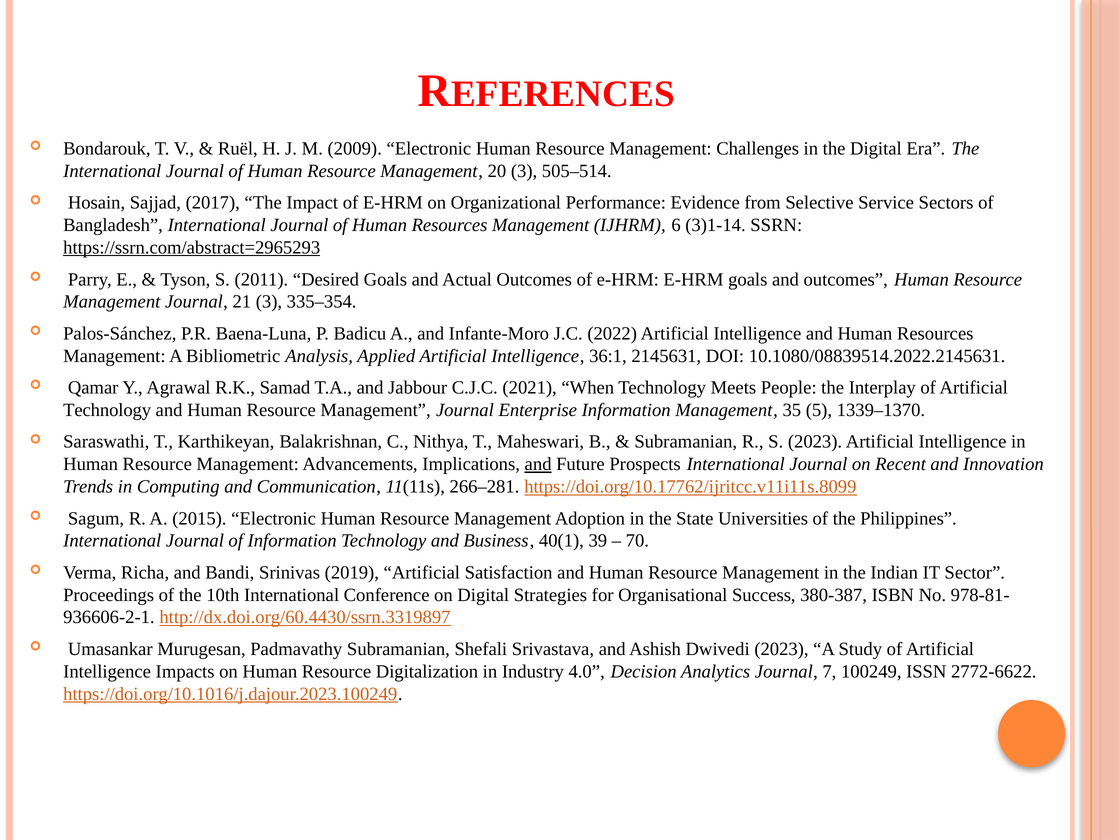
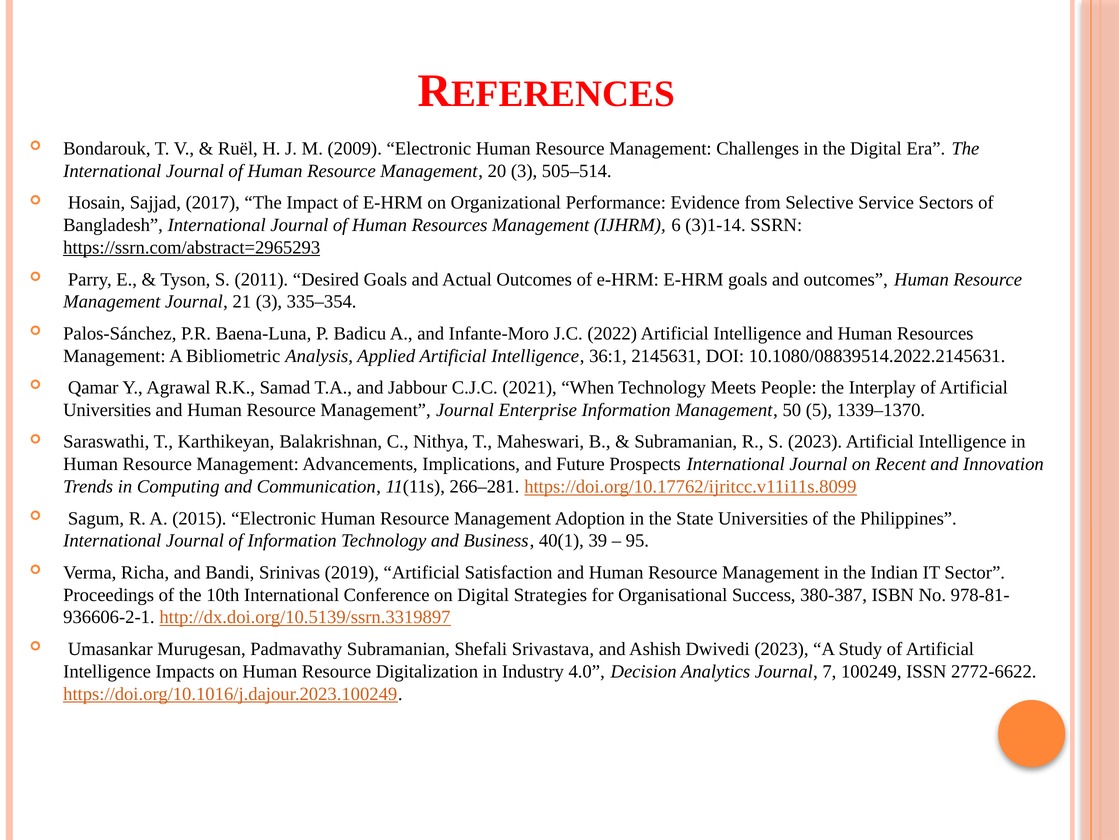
Technology at (107, 410): Technology -> Universities
35: 35 -> 50
and at (538, 464) underline: present -> none
70: 70 -> 95
http://dx.doi.org/60.4430/ssrn.3319897: http://dx.doi.org/60.4430/ssrn.3319897 -> http://dx.doi.org/10.5139/ssrn.3319897
